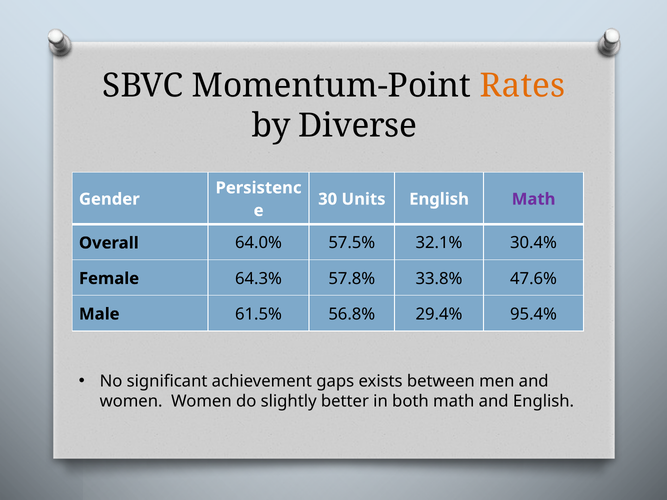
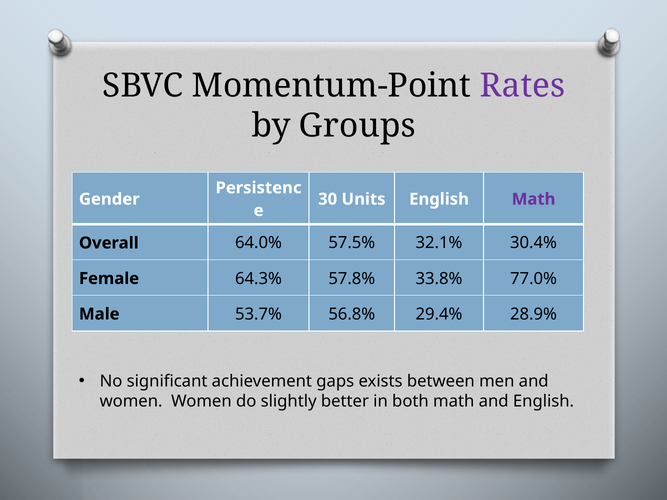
Rates colour: orange -> purple
Diverse: Diverse -> Groups
47.6%: 47.6% -> 77.0%
61.5%: 61.5% -> 53.7%
95.4%: 95.4% -> 28.9%
